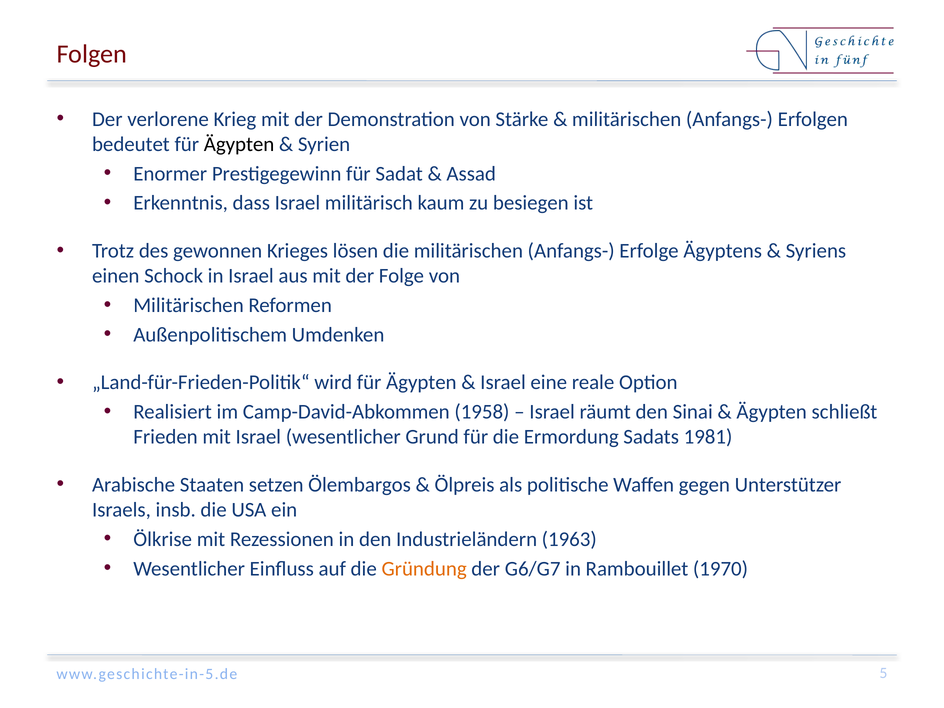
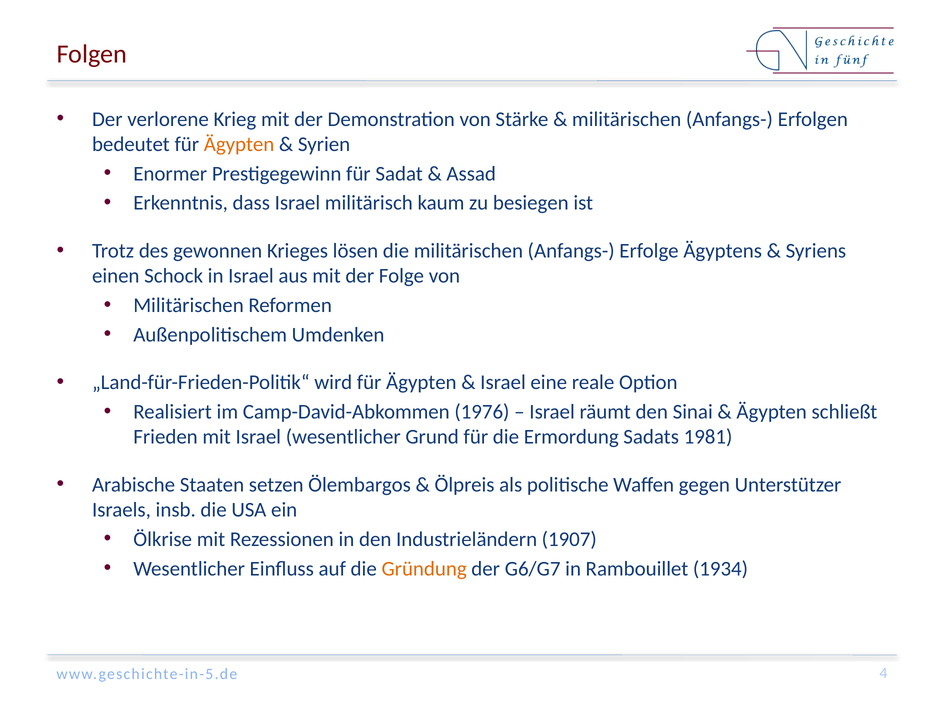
Ägypten at (239, 144) colour: black -> orange
1958: 1958 -> 1976
1963: 1963 -> 1907
1970: 1970 -> 1934
5: 5 -> 4
